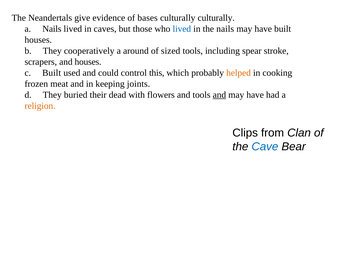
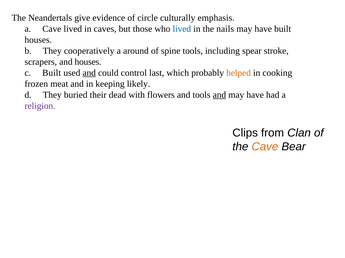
bases: bases -> circle
culturally culturally: culturally -> emphasis
a Nails: Nails -> Cave
sized: sized -> spine
and at (89, 73) underline: none -> present
this: this -> last
joints: joints -> likely
religion colour: orange -> purple
Cave at (265, 147) colour: blue -> orange
